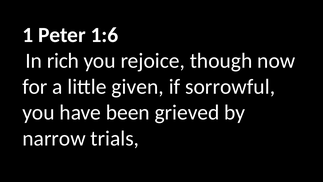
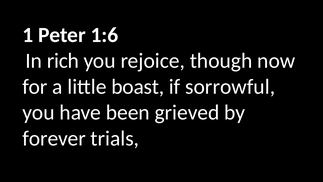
given: given -> boast
narrow: narrow -> forever
